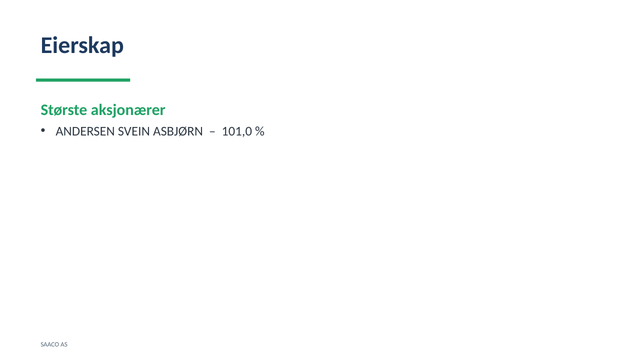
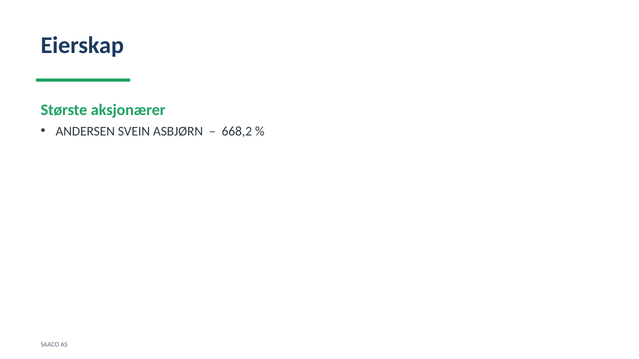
101,0: 101,0 -> 668,2
